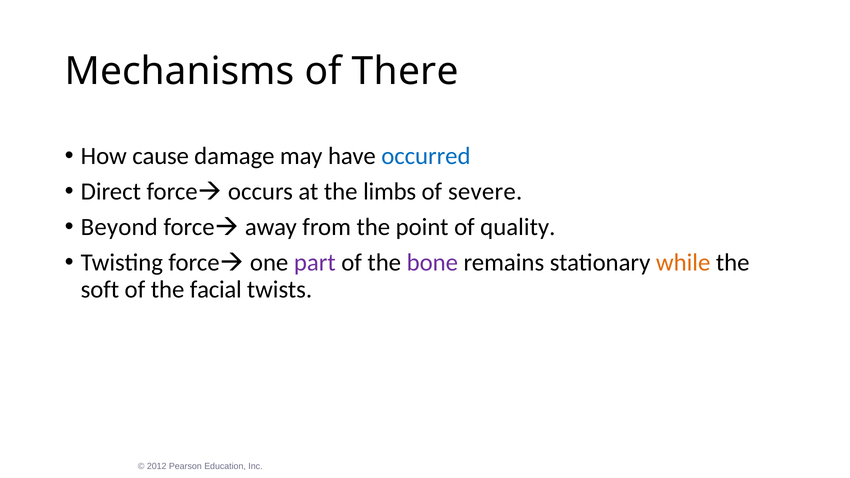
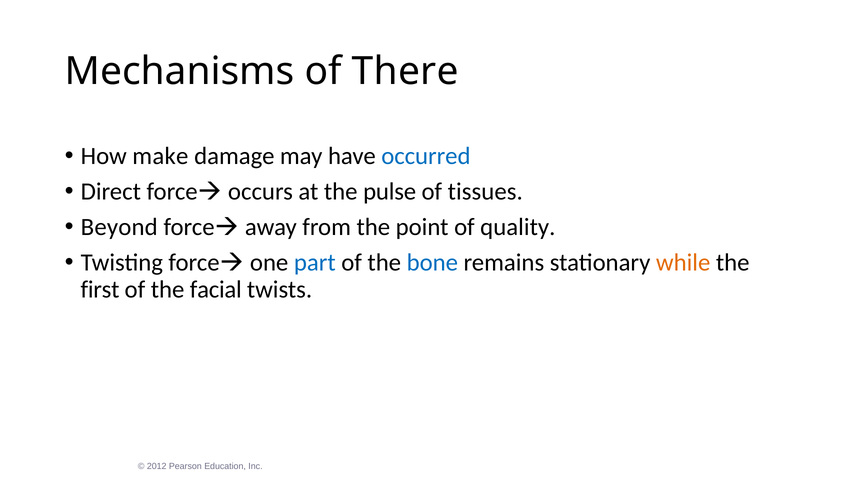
cause: cause -> make
limbs: limbs -> pulse
severe: severe -> tissues
part colour: purple -> blue
bone colour: purple -> blue
soft: soft -> first
